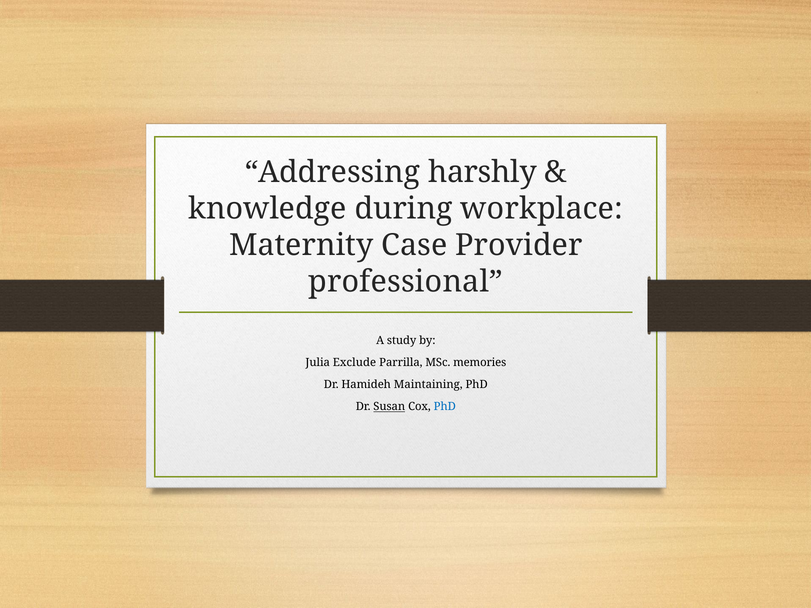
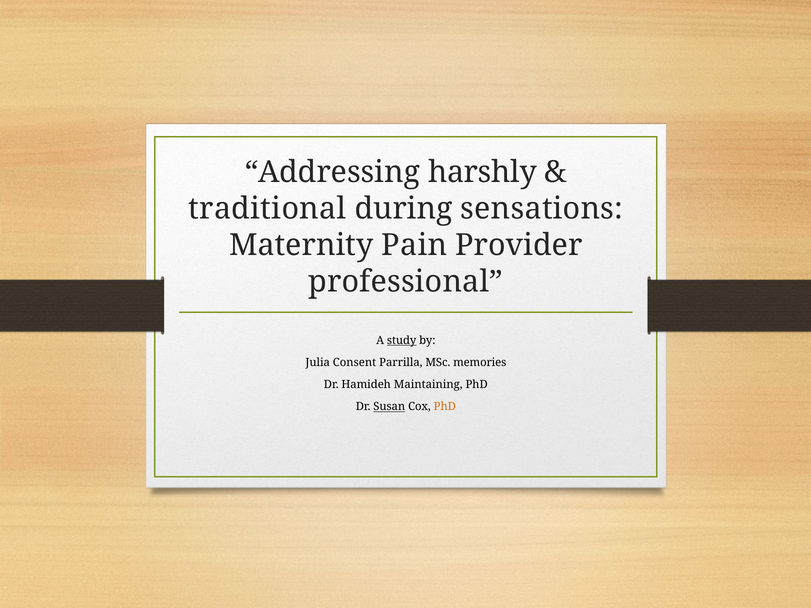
knowledge: knowledge -> traditional
workplace: workplace -> sensations
Case: Case -> Pain
study underline: none -> present
Exclude: Exclude -> Consent
PhD at (445, 407) colour: blue -> orange
